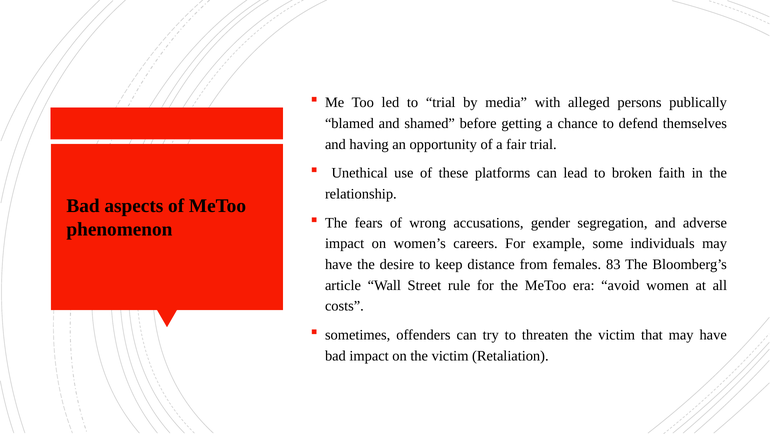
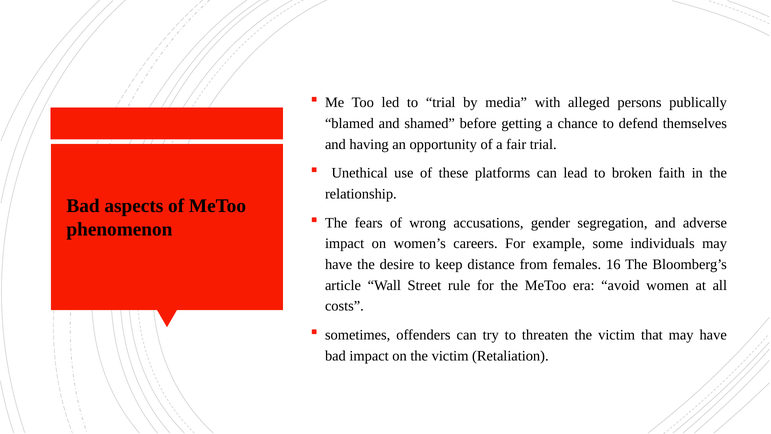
83: 83 -> 16
